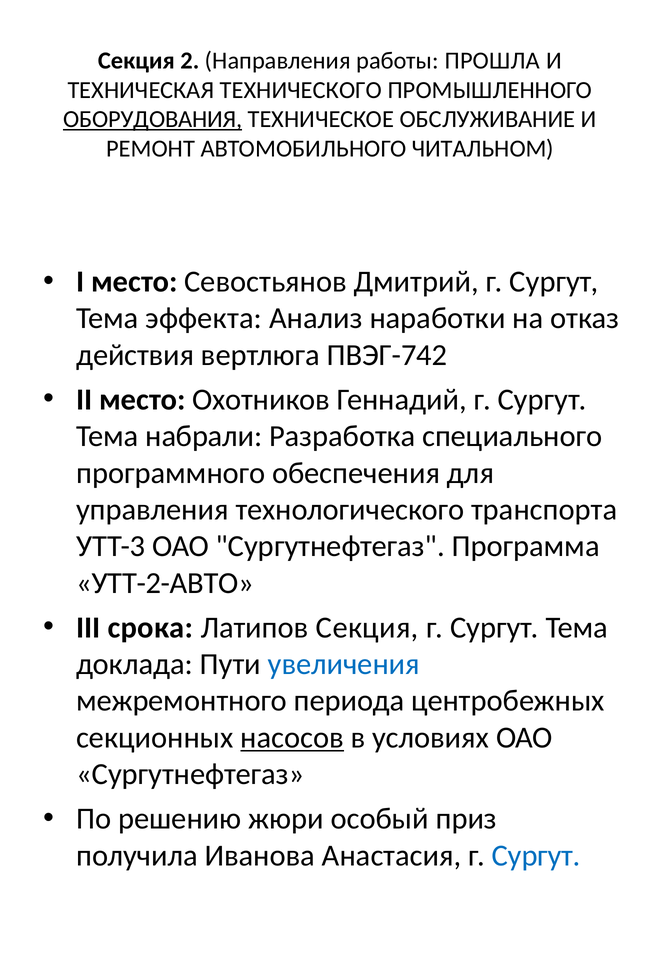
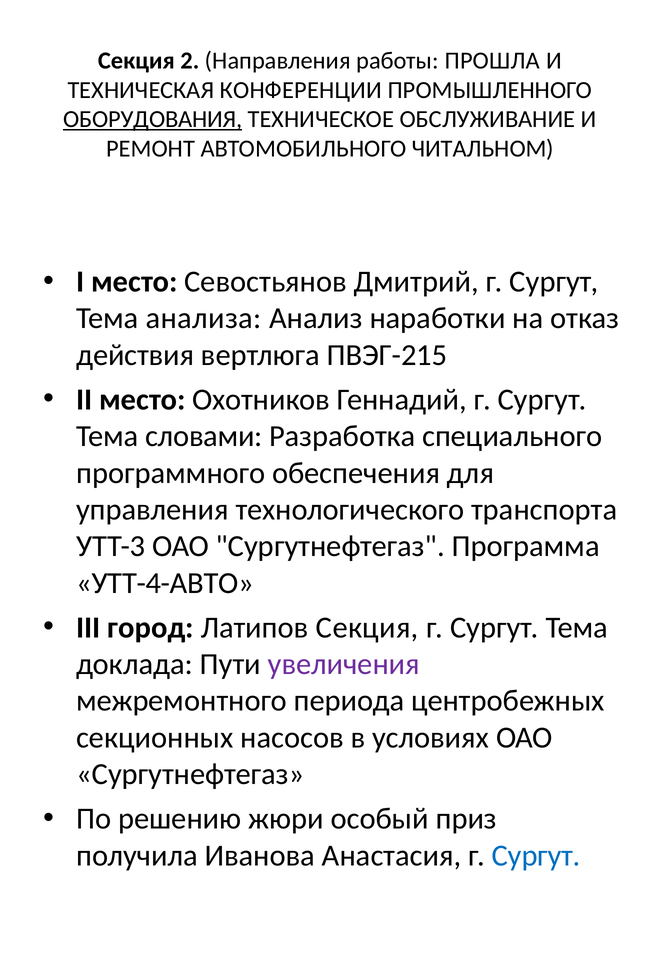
ТЕХНИЧЕСКОГО: ТЕХНИЧЕСКОГО -> КОНФЕРЕНЦИИ
эффекта: эффекта -> анализа
ПВЭГ-742: ПВЭГ-742 -> ПВЭГ-215
набрали: набрали -> словами
УТТ-2-АВТО: УТТ-2-АВТО -> УТТ-4-АВТО
срока: срока -> город
увеличения colour: blue -> purple
насосов underline: present -> none
